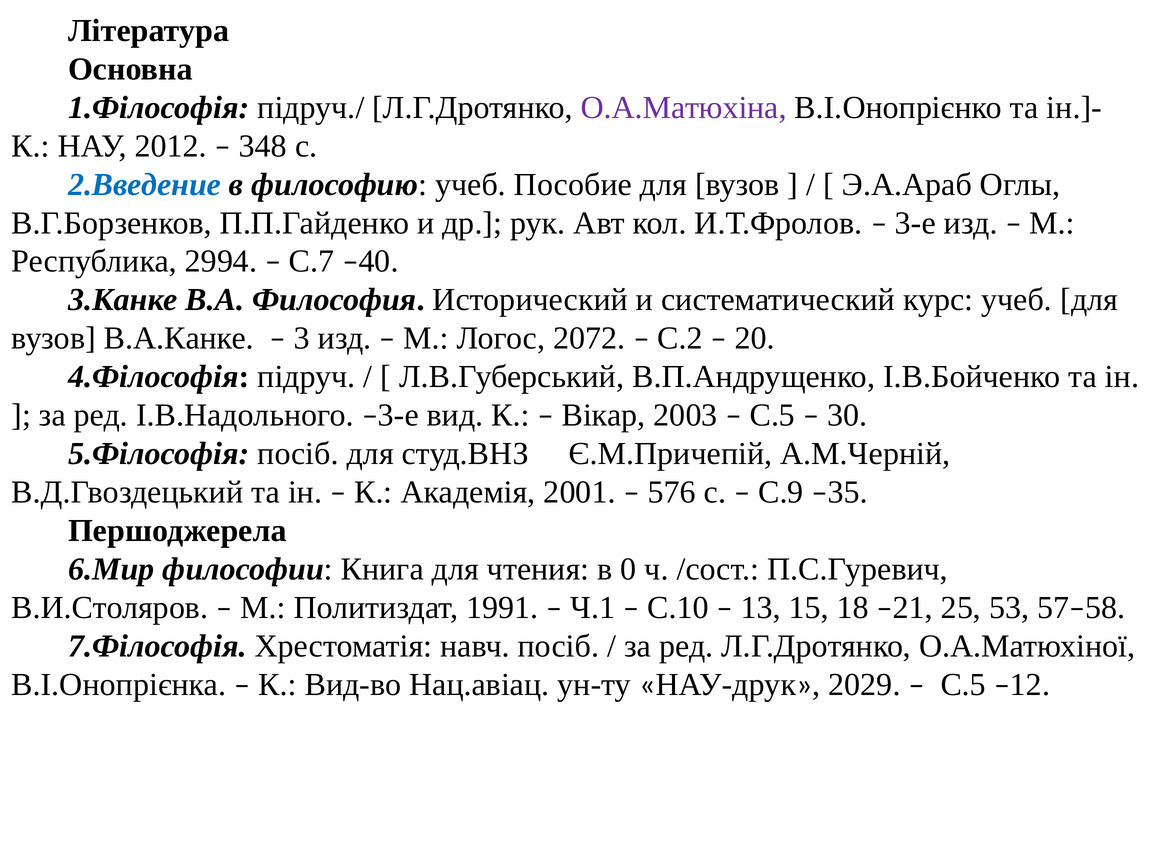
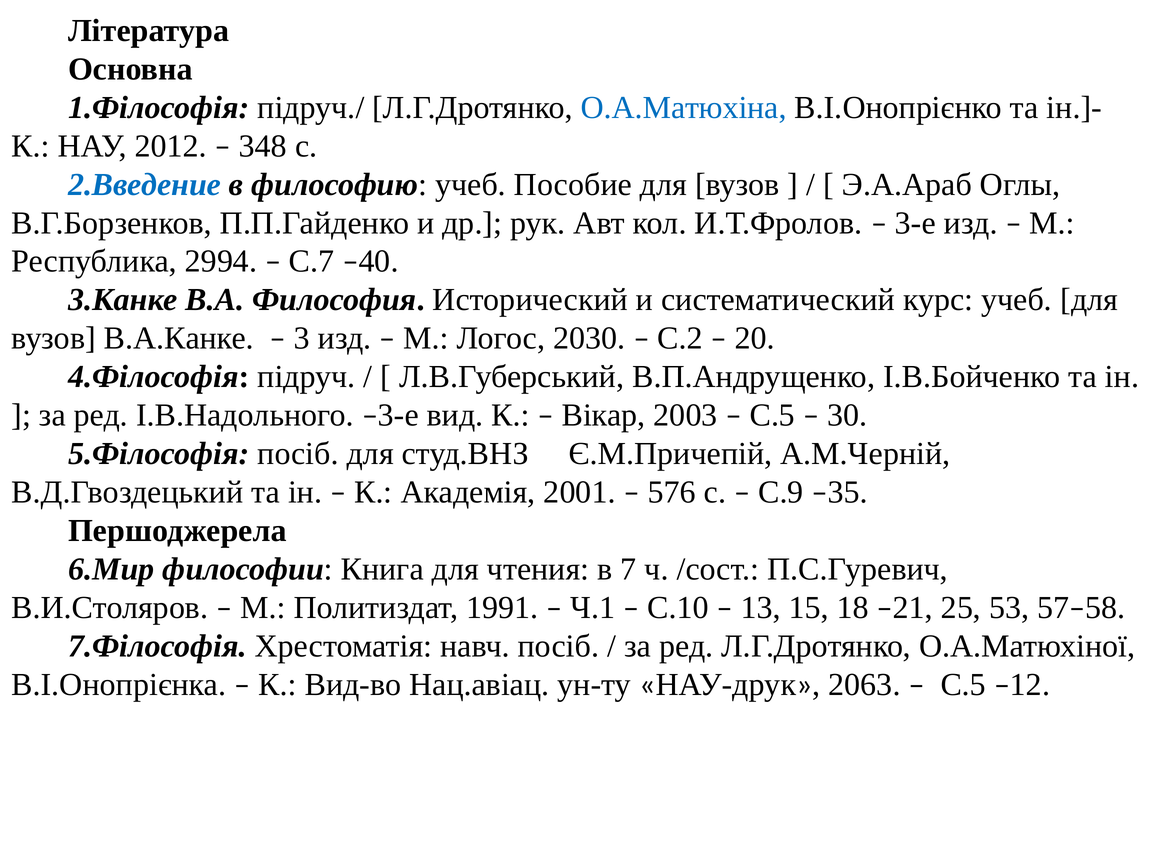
О.А.Матюхіна colour: purple -> blue
2072: 2072 -> 2030
0: 0 -> 7
2029: 2029 -> 2063
